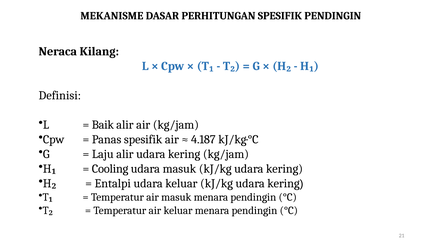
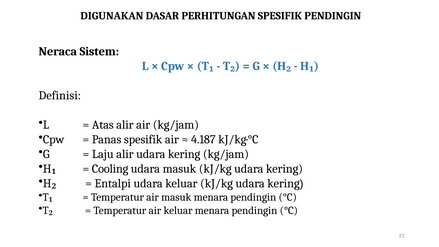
MEKANISME: MEKANISME -> DIGUNAKAN
Kilang: Kilang -> Sistem
Baik: Baik -> Atas
